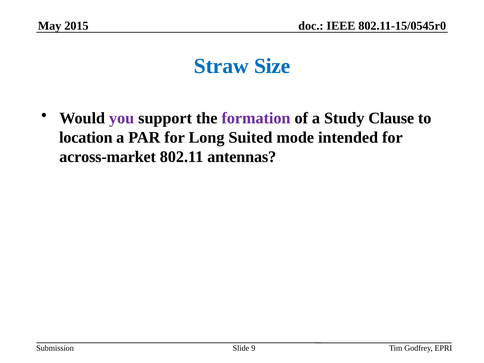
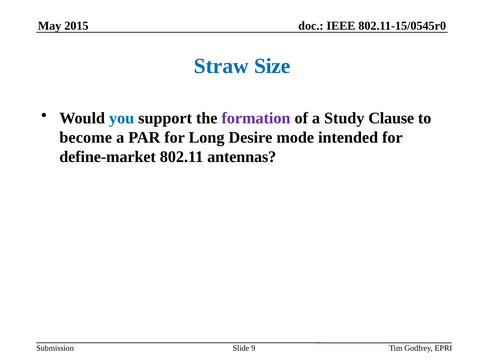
you colour: purple -> blue
location: location -> become
Suited: Suited -> Desire
across-market: across-market -> define-market
